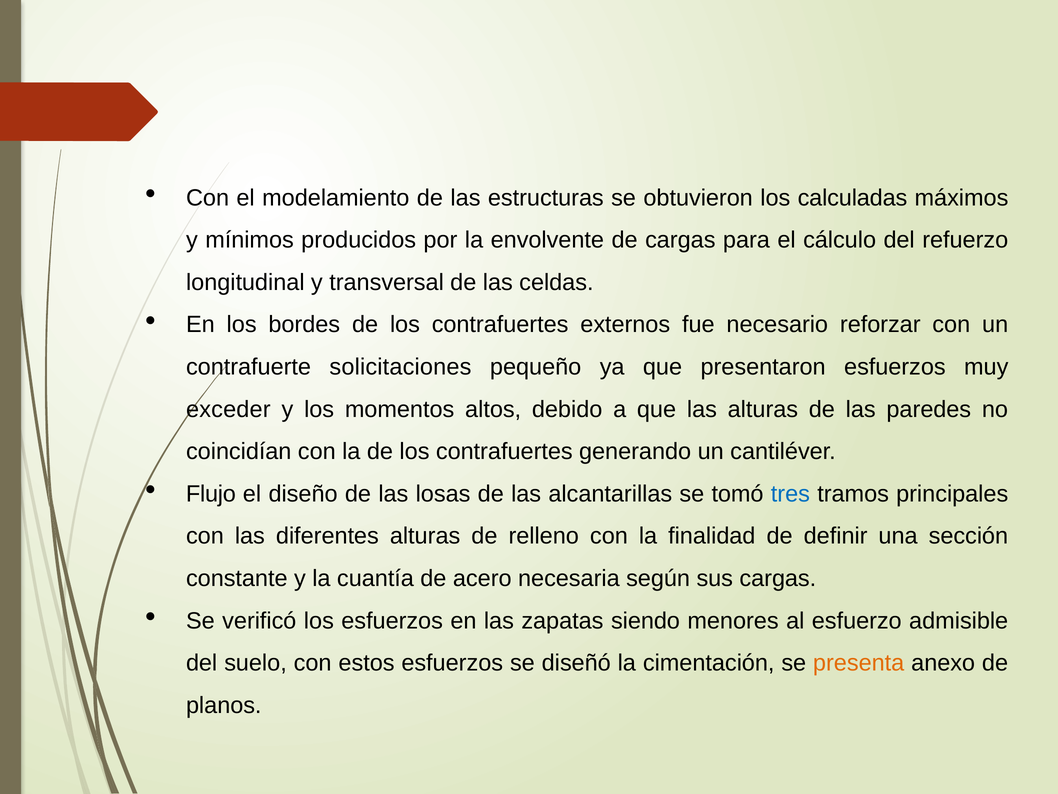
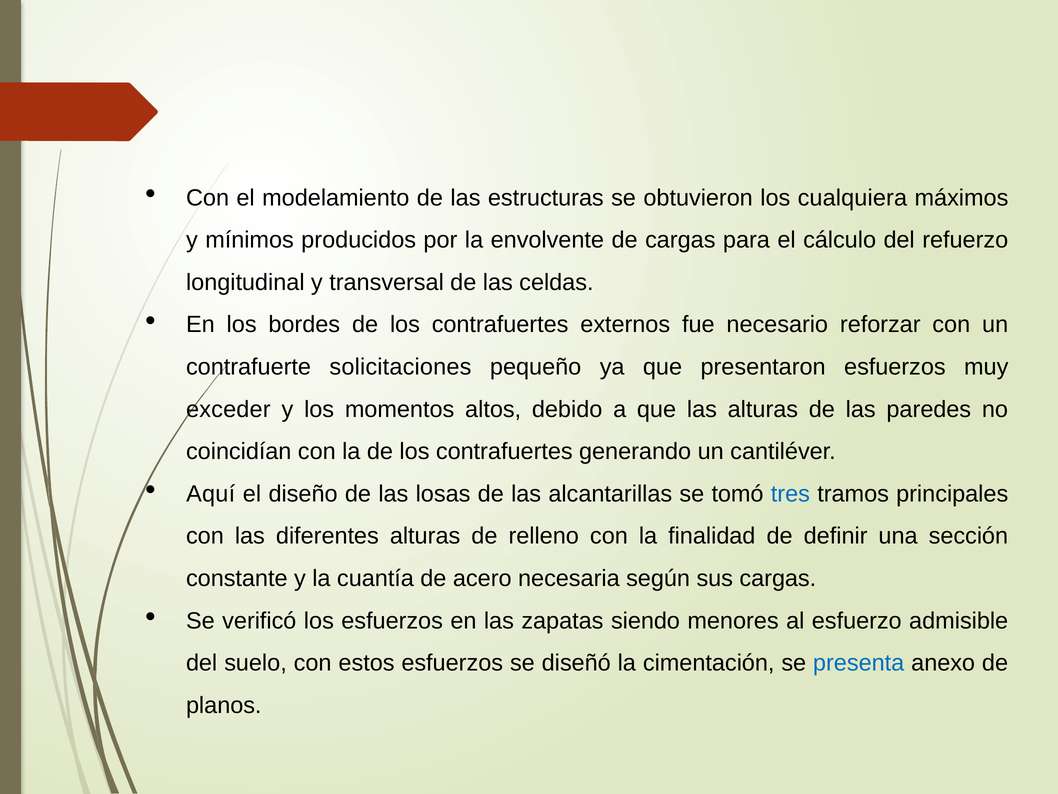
calculadas: calculadas -> cualquiera
Flujo: Flujo -> Aquí
presenta colour: orange -> blue
